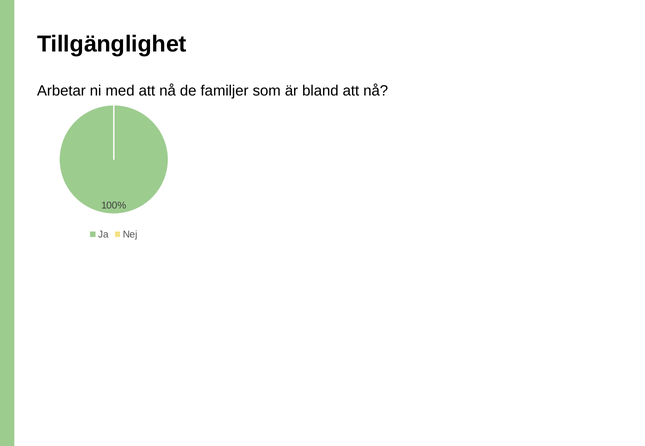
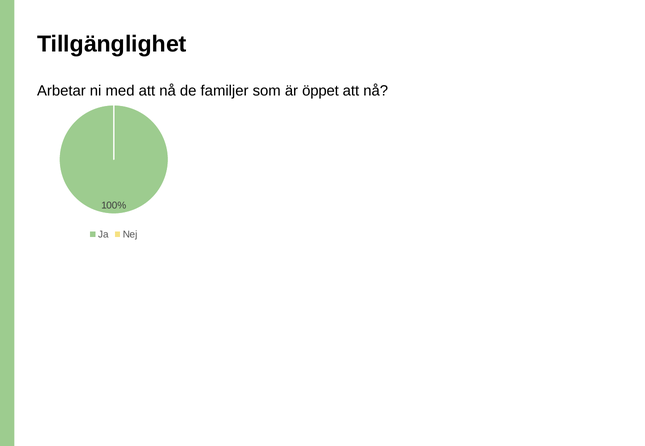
bland: bland -> öppet
